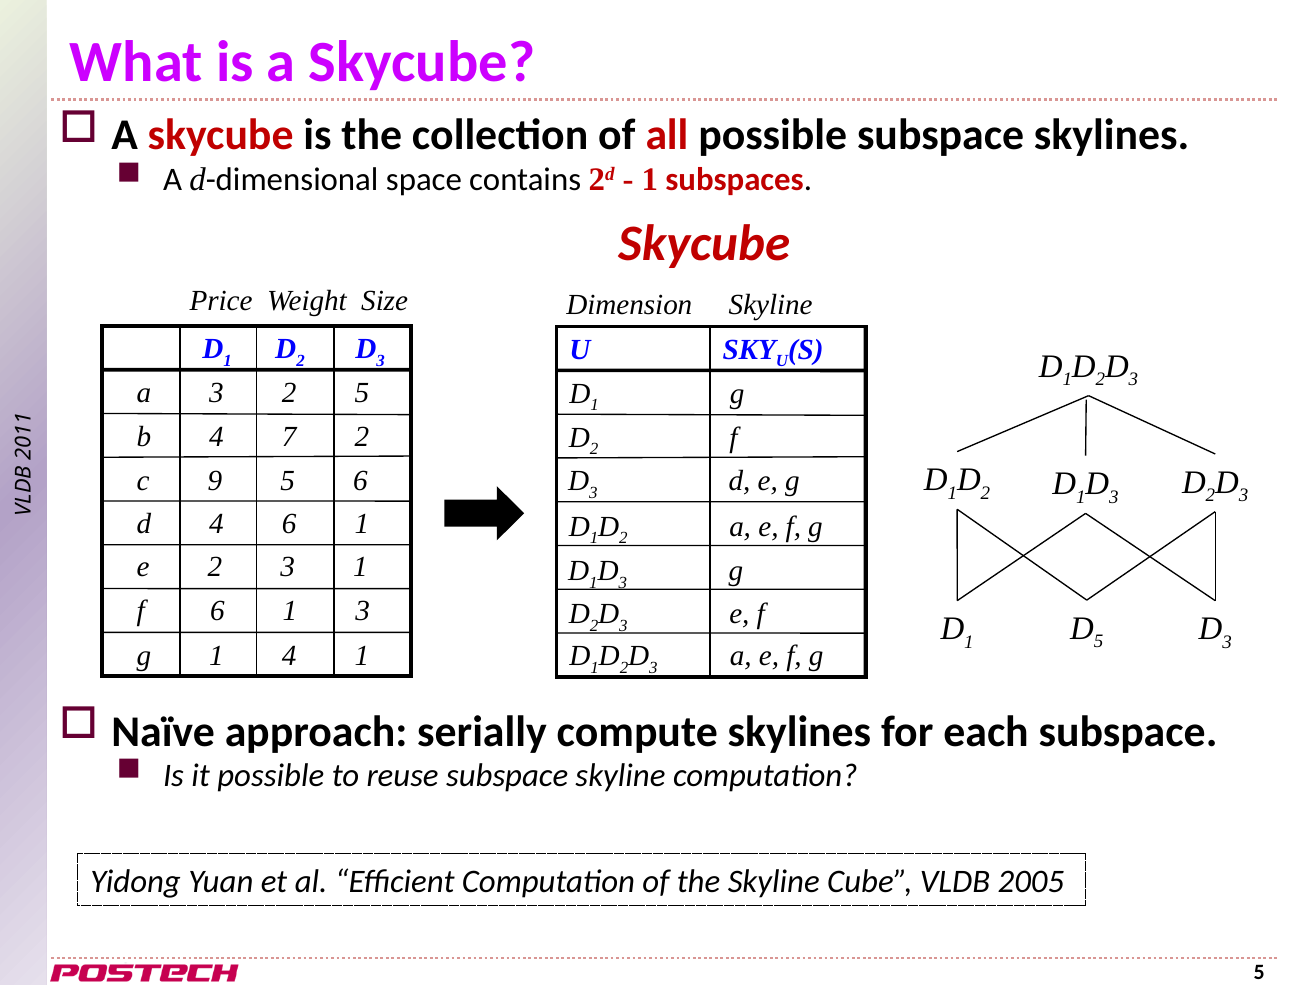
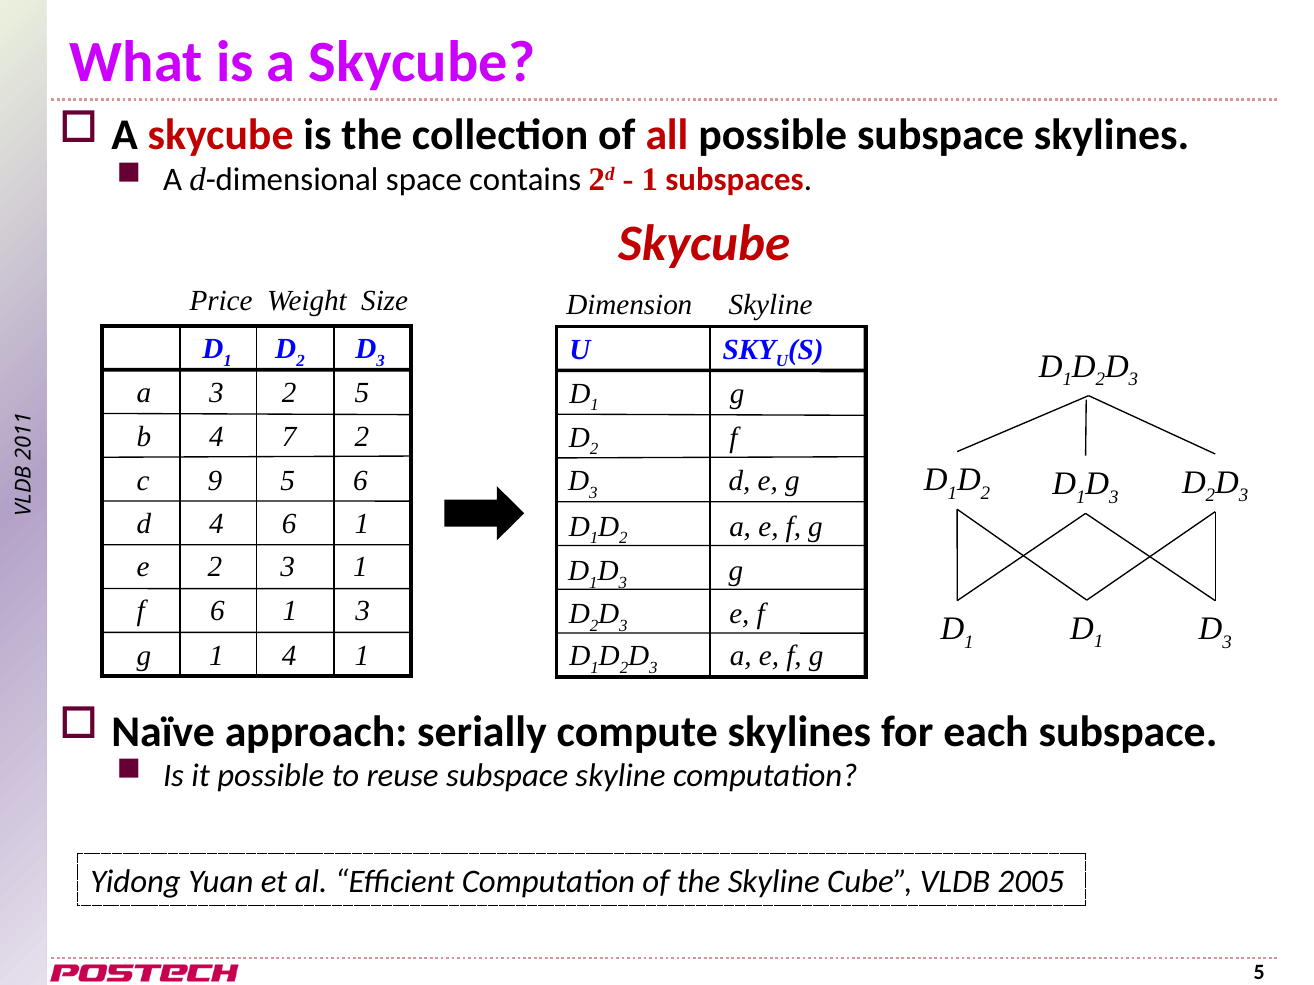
D 1 D 5: 5 -> 1
